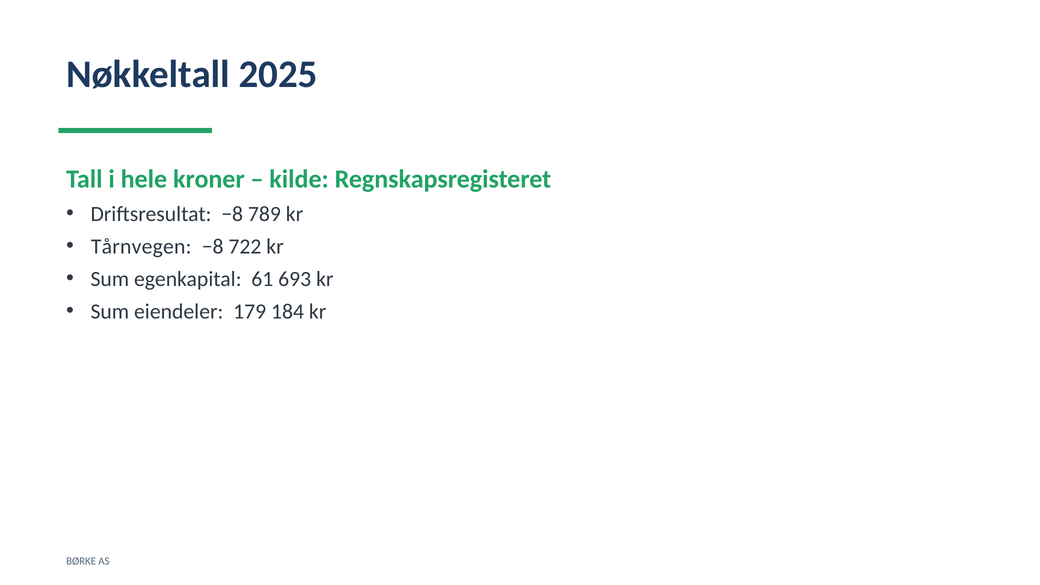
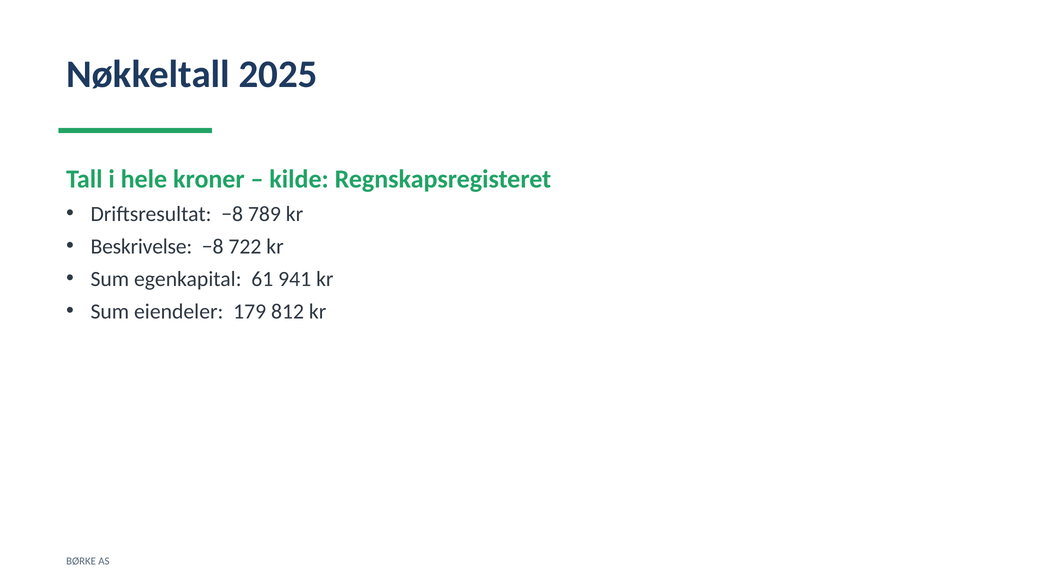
Tårnvegen: Tårnvegen -> Beskrivelse
693: 693 -> 941
184: 184 -> 812
